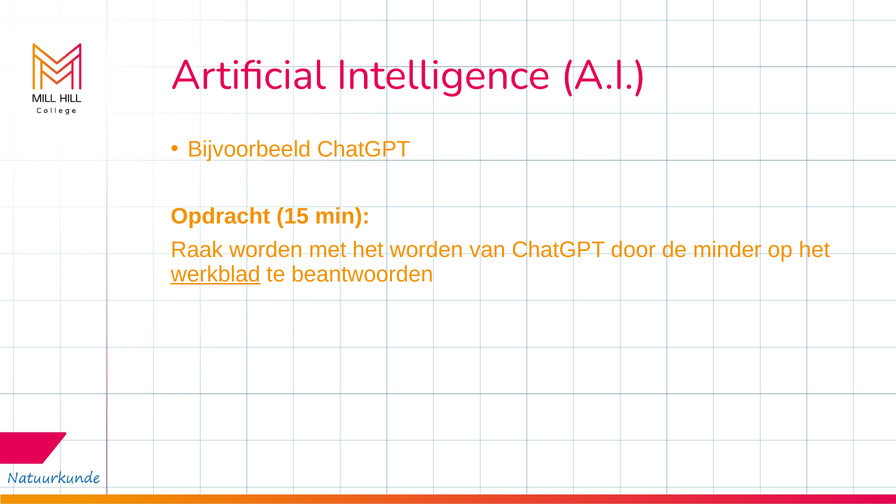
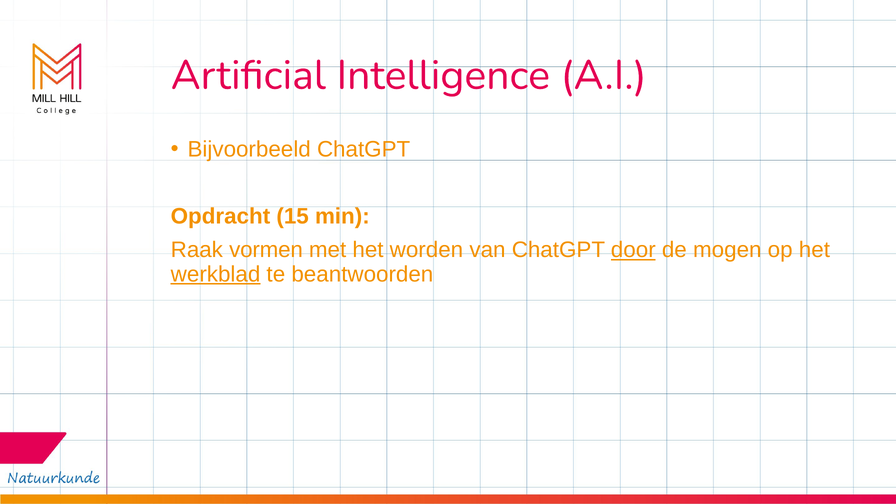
Raak worden: worden -> vormen
door underline: none -> present
minder: minder -> mogen
